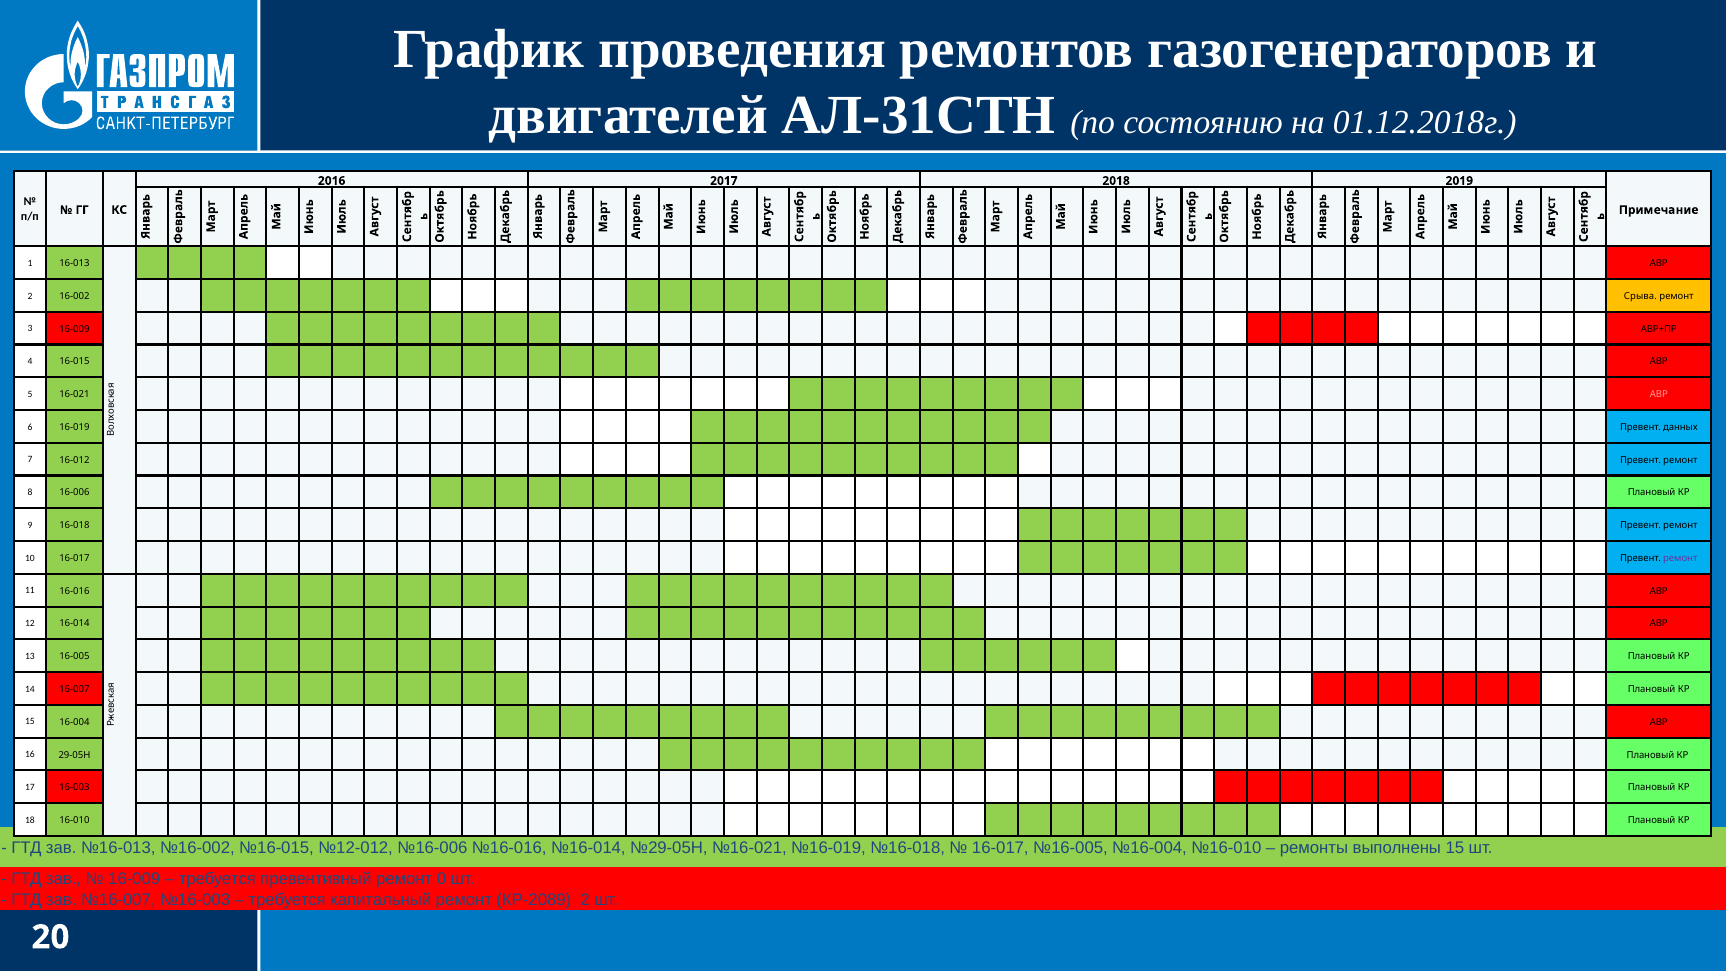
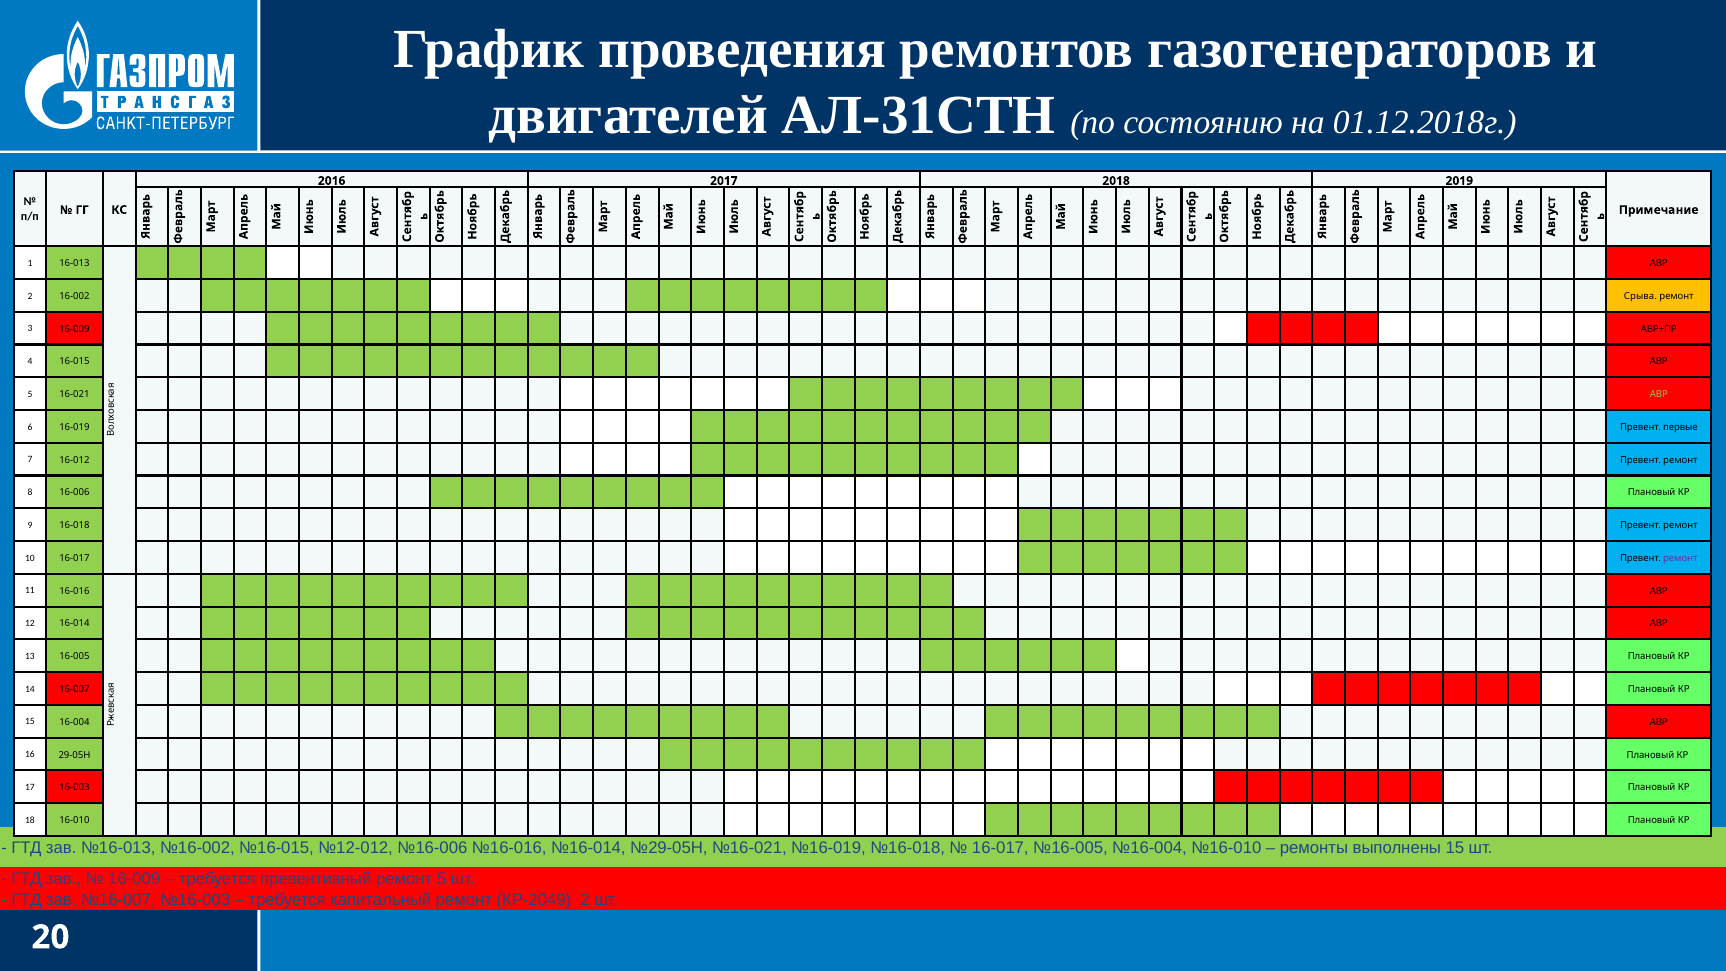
АВР at (1659, 394) colour: pink -> light green
данных: данных -> первые
ремонт 0: 0 -> 5
КР-2089: КР-2089 -> КР-2049
